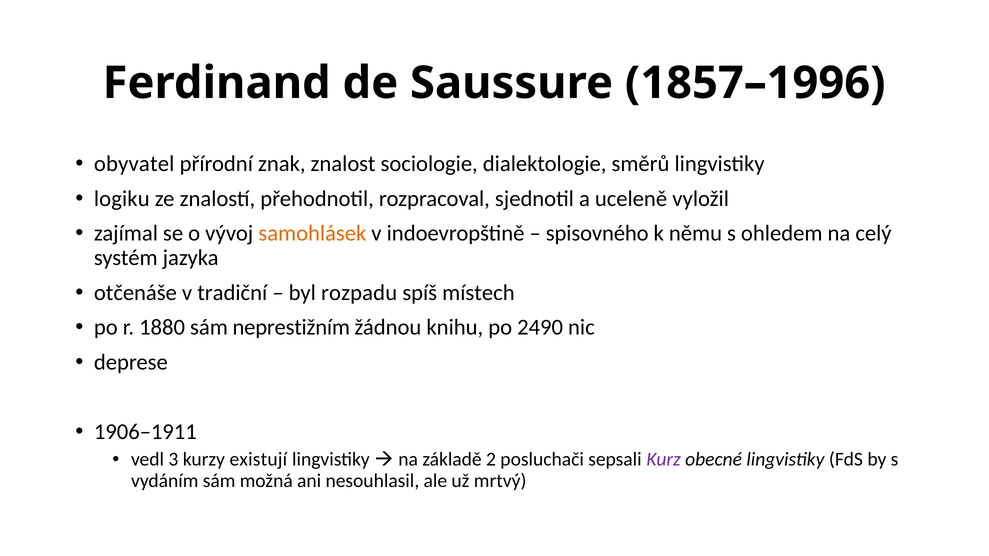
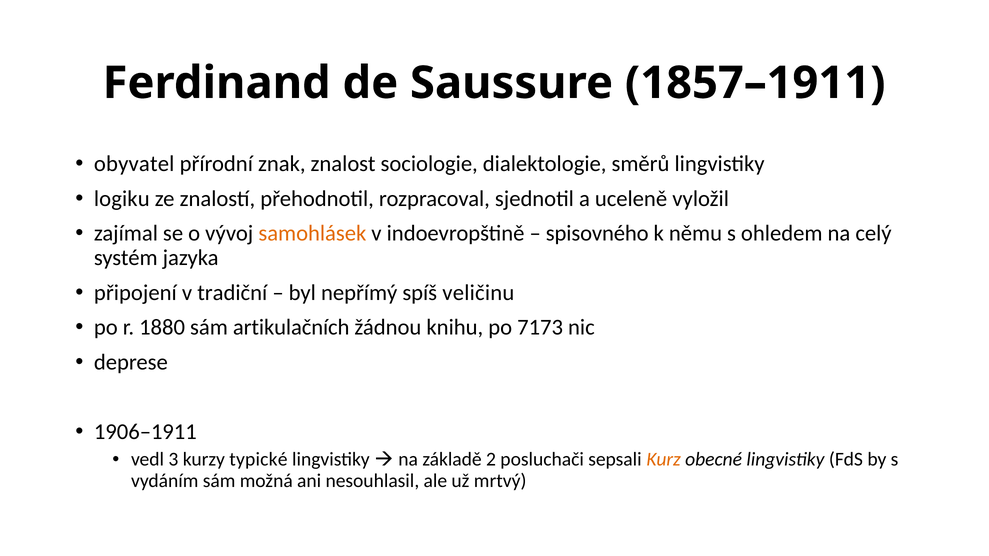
1857–1996: 1857–1996 -> 1857–1911
otčenáše: otčenáše -> připojení
rozpadu: rozpadu -> nepřímý
místech: místech -> veličinu
neprestižním: neprestižním -> artikulačních
2490: 2490 -> 7173
existují: existují -> typické
Kurz colour: purple -> orange
